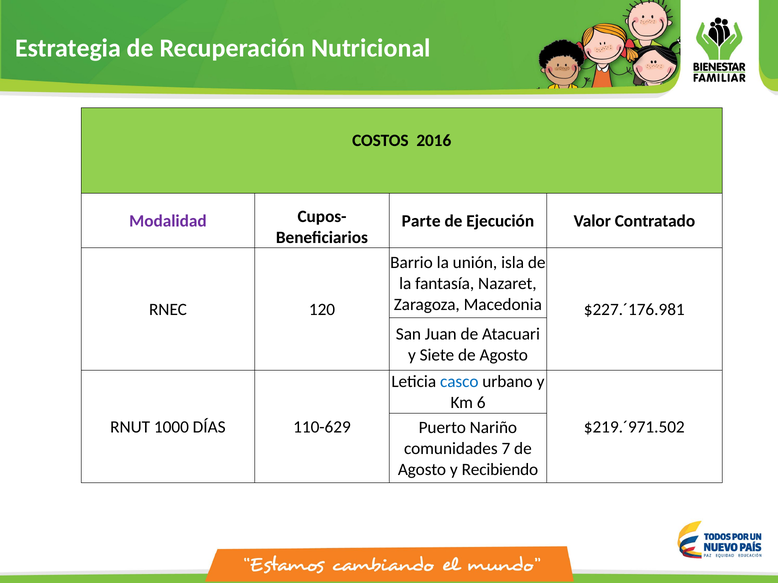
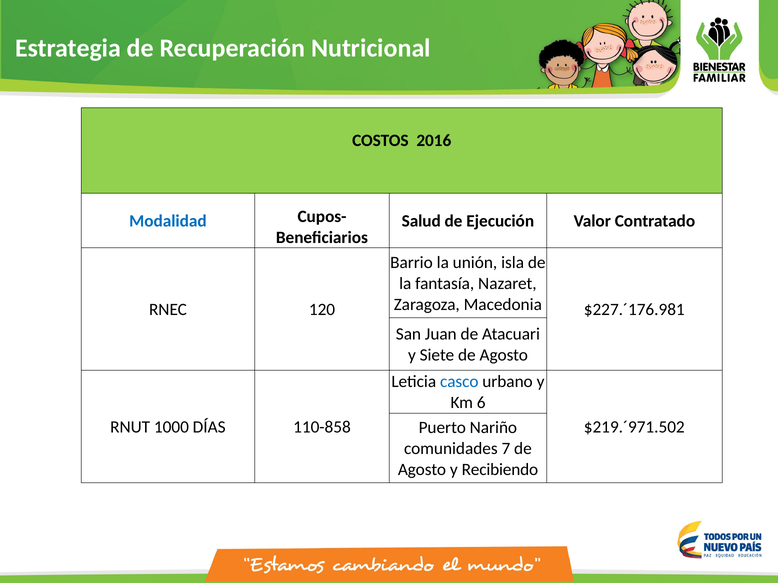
Modalidad colour: purple -> blue
Parte: Parte -> Salud
110-629: 110-629 -> 110-858
